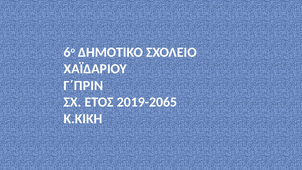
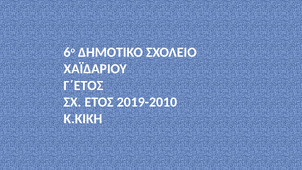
Γ΄ΠΡΙΝ: Γ΄ΠΡΙΝ -> Γ΄ΕΤΟΣ
2019-2065: 2019-2065 -> 2019-2010
